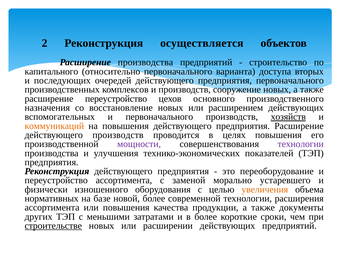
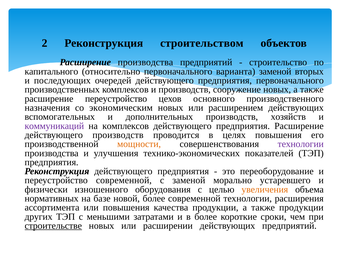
осуществляется: осуществляется -> строительством
варианта доступа: доступа -> заменой
восстановление: восстановление -> экономическим
и первоначального: первоначального -> дополнительных
хозяйств underline: present -> none
коммуникаций colour: orange -> purple
на повышения: повышения -> комплексов
мощности colour: purple -> orange
переустройство ассортимента: ассортимента -> современной
также документы: документы -> продукции
